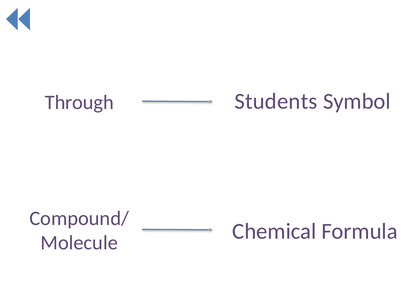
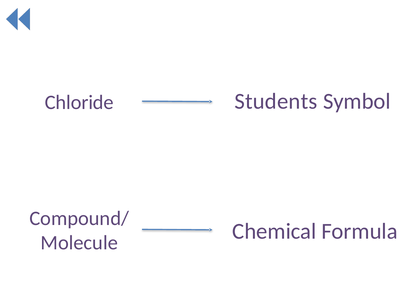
Through: Through -> Chloride
